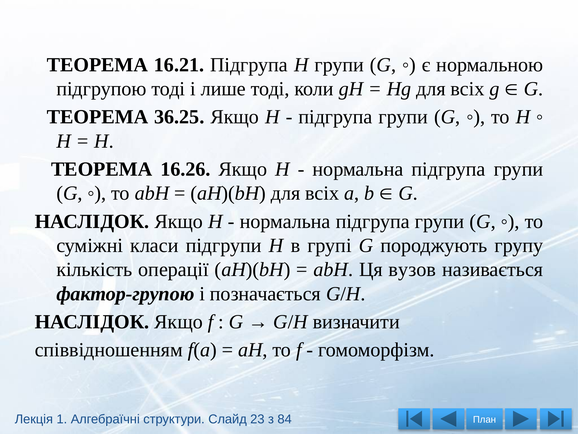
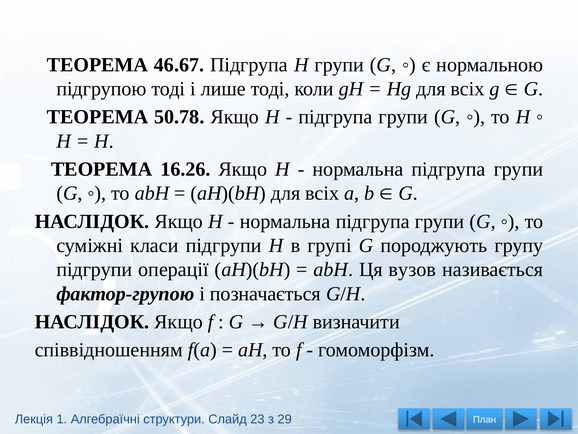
16.21: 16.21 -> 46.67
36.25: 36.25 -> 50.78
кількість at (94, 269): кількість -> підгрупи
84: 84 -> 29
